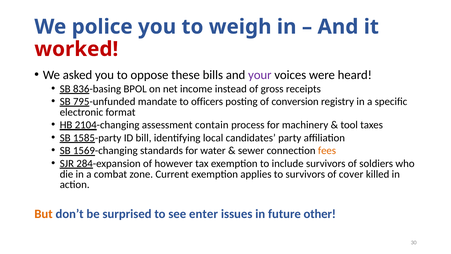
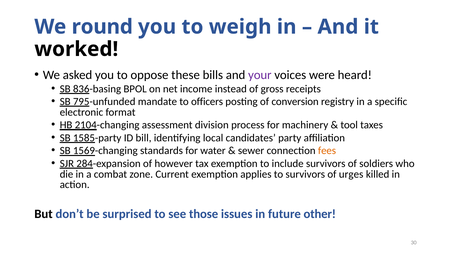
police: police -> round
worked colour: red -> black
contain: contain -> division
cover: cover -> urges
But colour: orange -> black
enter: enter -> those
